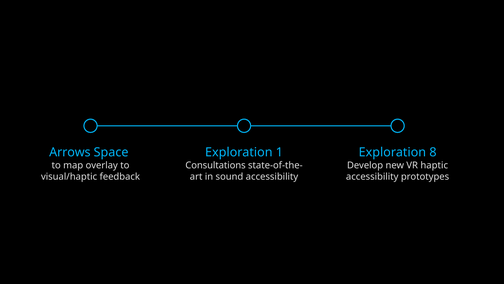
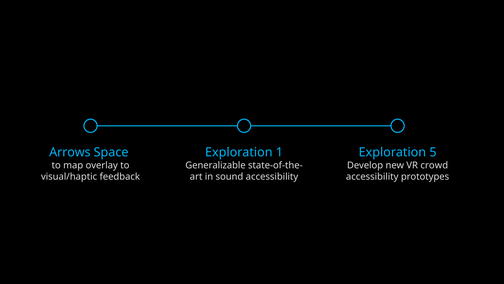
8: 8 -> 5
Consultations: Consultations -> Generalizable
haptic: haptic -> crowd
